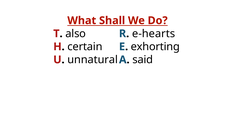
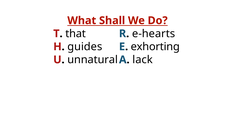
also: also -> that
certain: certain -> guides
said: said -> lack
